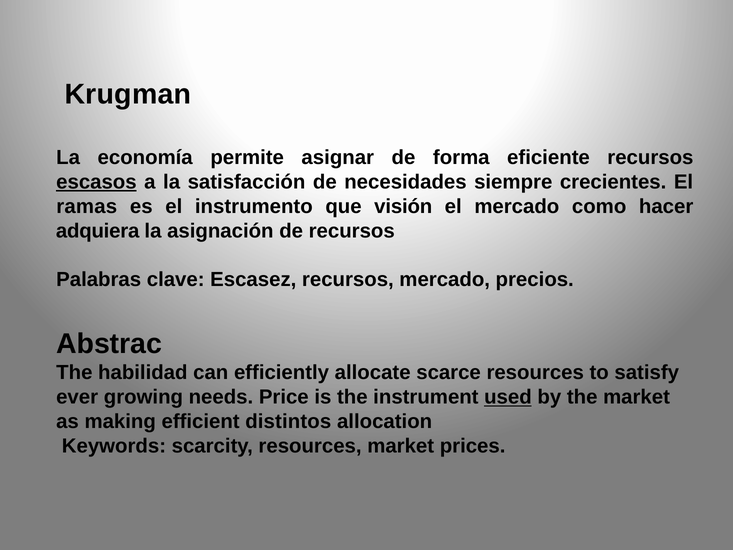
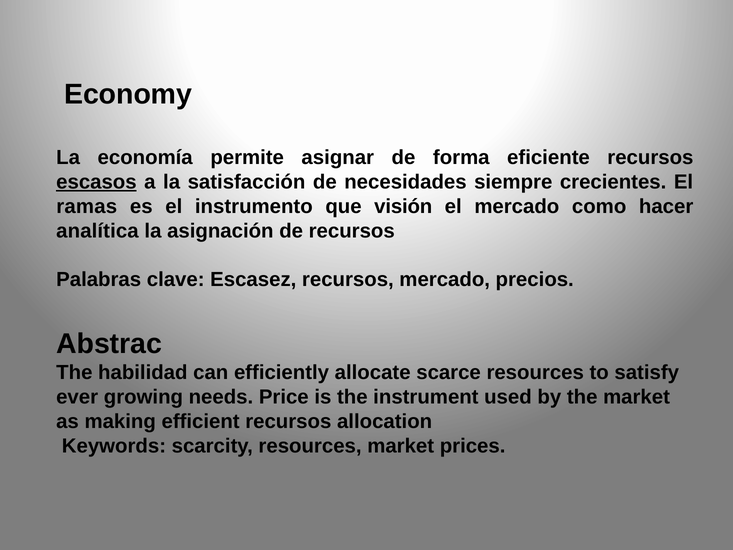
Krugman: Krugman -> Economy
adquiera: adquiera -> analítica
used underline: present -> none
efficient distintos: distintos -> recursos
